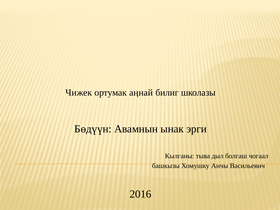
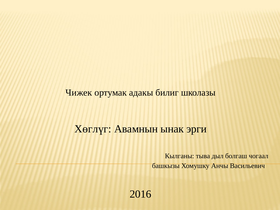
аӊнай: аӊнай -> адакы
Бөдүүн: Бөдүүн -> Хөглүг
